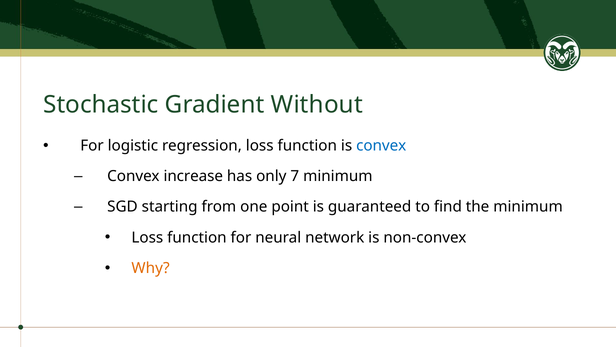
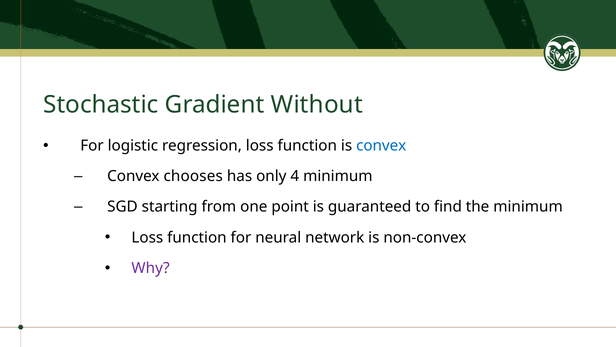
increase: increase -> chooses
7: 7 -> 4
Why colour: orange -> purple
